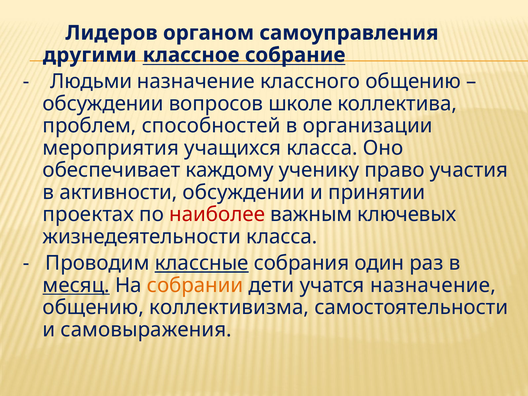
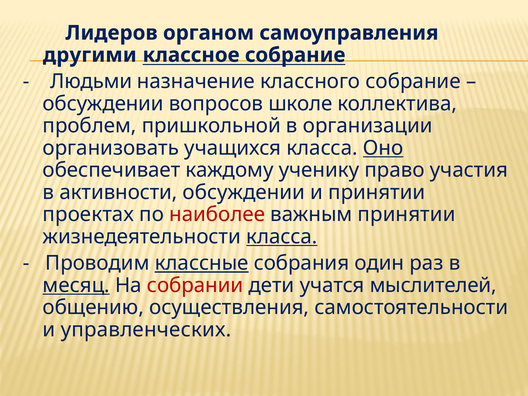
классного общению: общению -> собрание
способностей: способностей -> пришкольной
мероприятия: мероприятия -> организовать
Оно underline: none -> present
важным ключевых: ключевых -> принятии
класса at (282, 237) underline: none -> present
собрании colour: orange -> red
учатся назначение: назначение -> мыслителей
коллективизма: коллективизма -> осуществления
самовыражения: самовыражения -> управленческих
